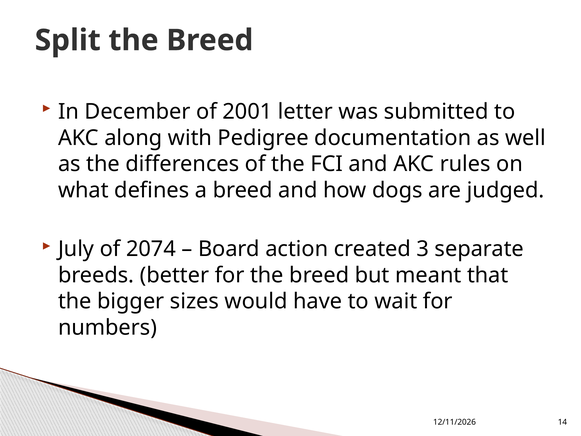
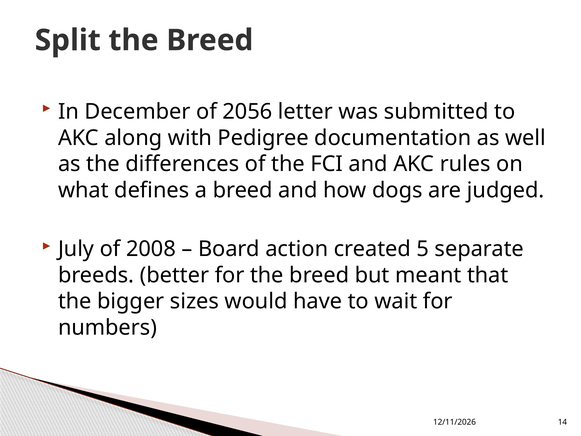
2001: 2001 -> 2056
2074: 2074 -> 2008
3: 3 -> 5
